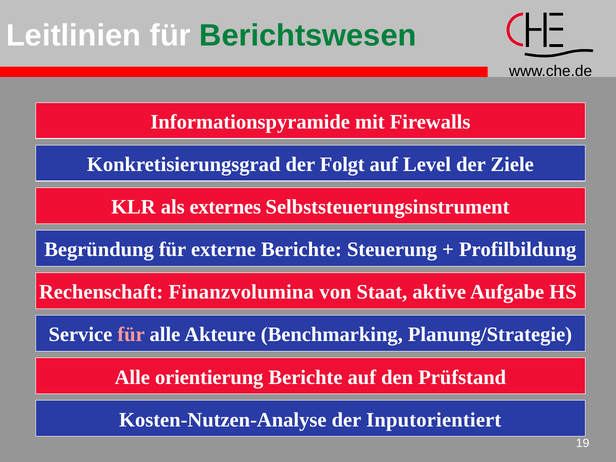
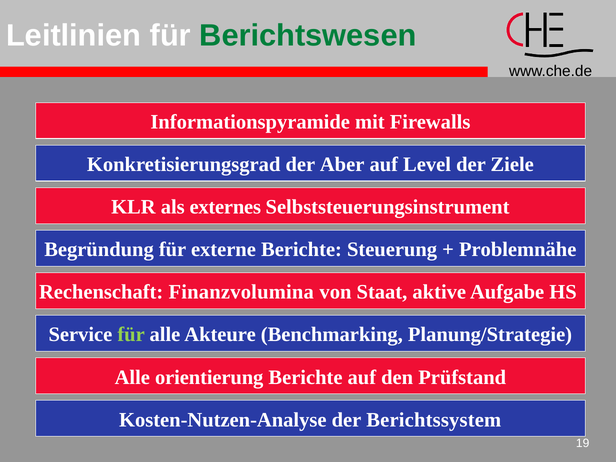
Folgt: Folgt -> Aber
Profilbildung: Profilbildung -> Problemnähe
für at (131, 335) colour: pink -> light green
Inputorientiert: Inputorientiert -> Berichtssystem
